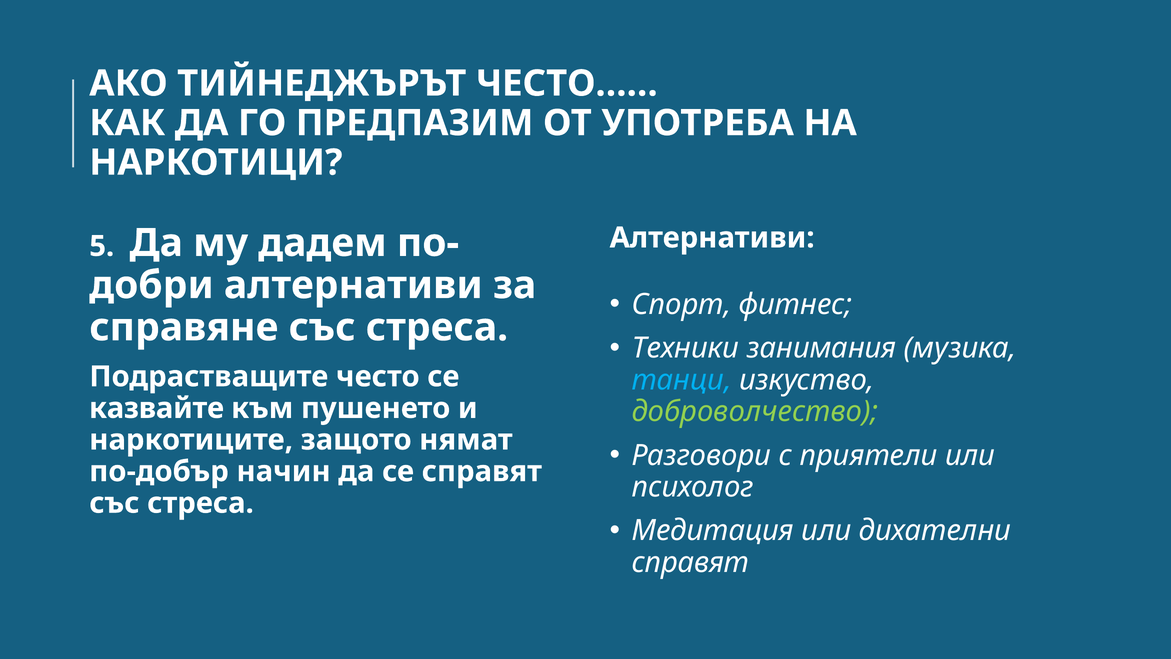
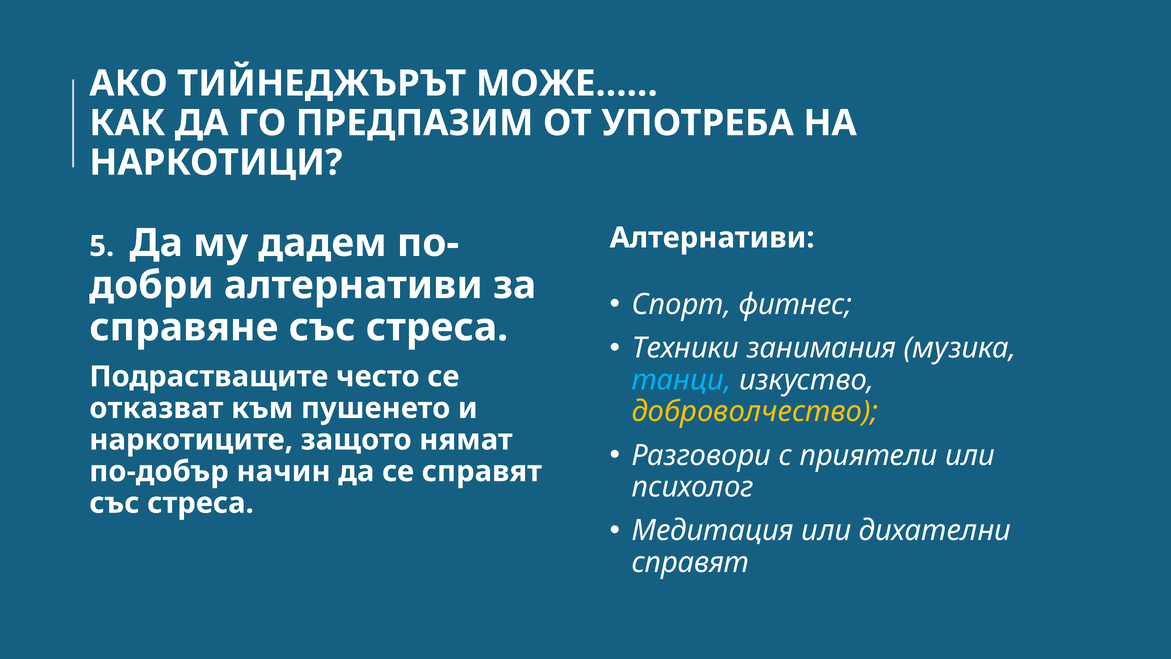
ЧЕСТО……: ЧЕСТО…… -> МОЖЕ……
казвайте: казвайте -> отказват
доброволчество colour: light green -> yellow
